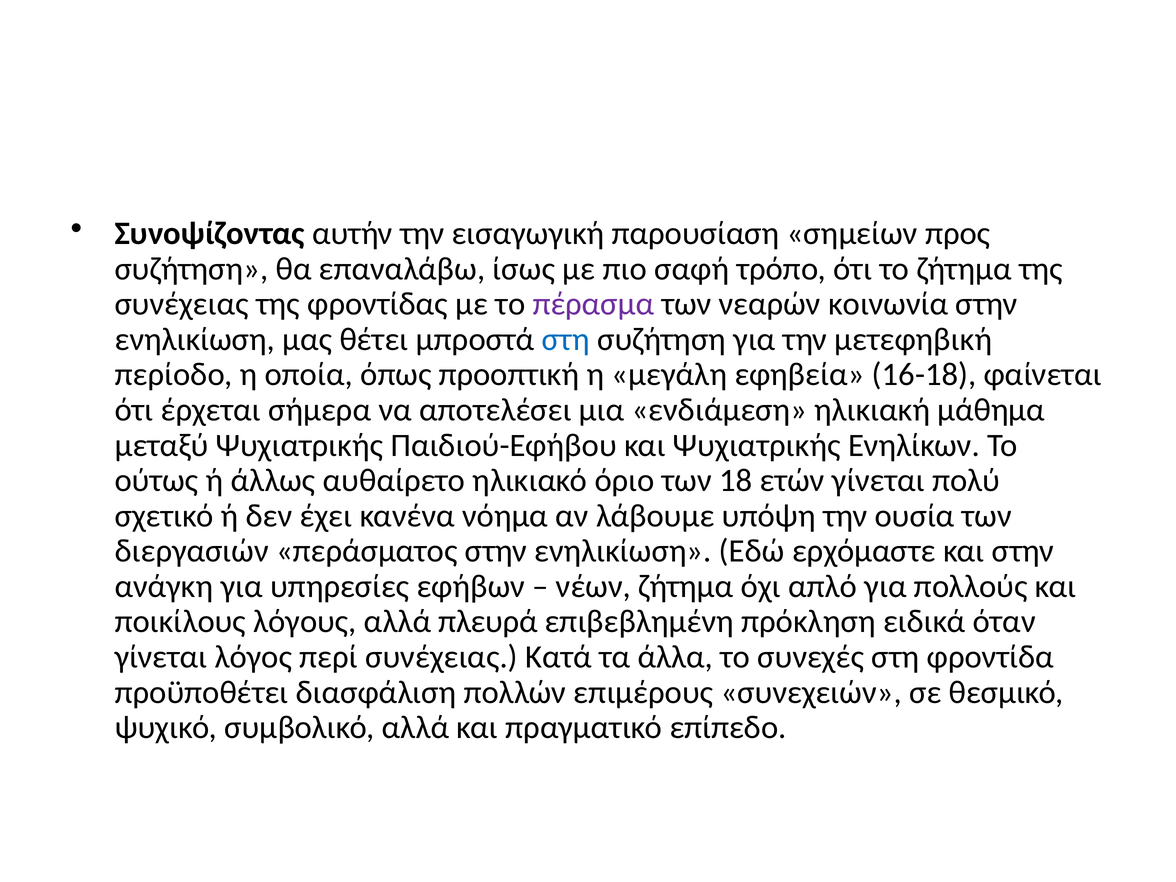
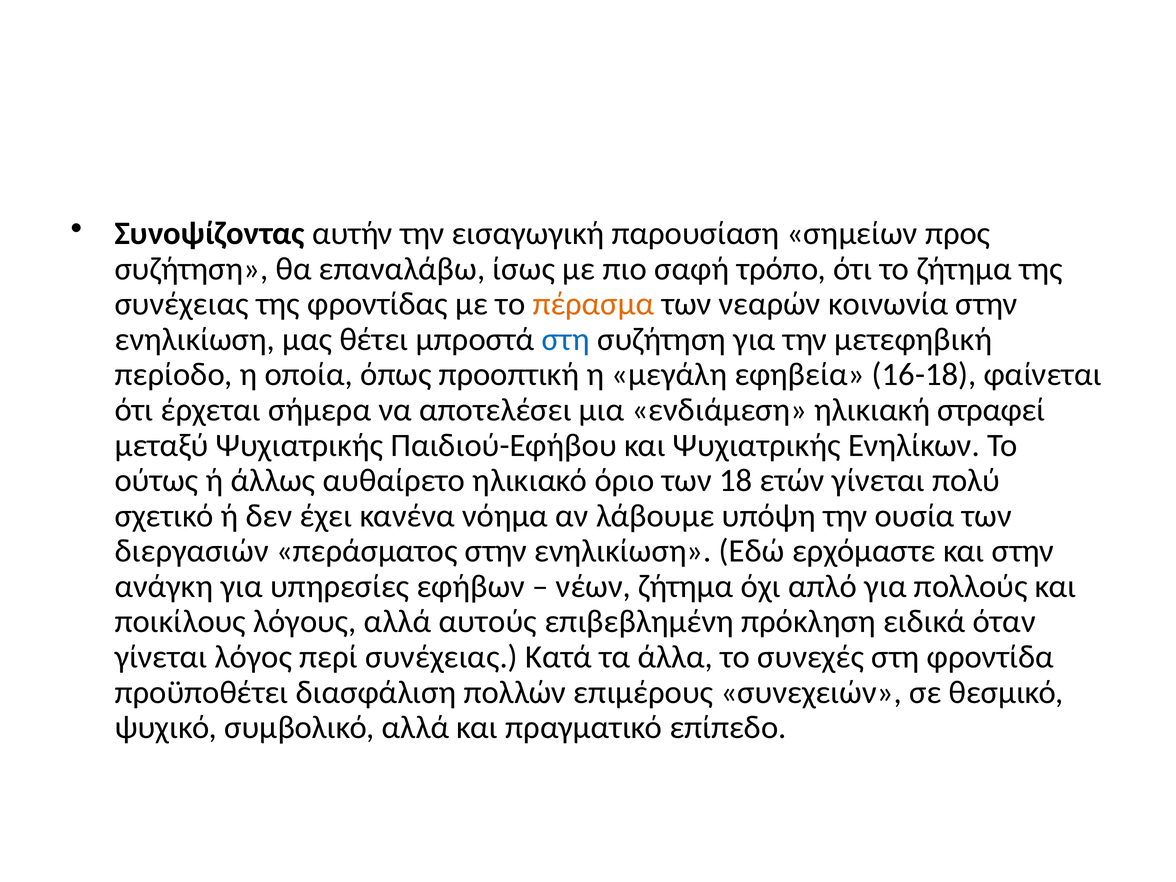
πέρασμα colour: purple -> orange
μάθημα: μάθημα -> στραφεί
πλευρά: πλευρά -> αυτούς
